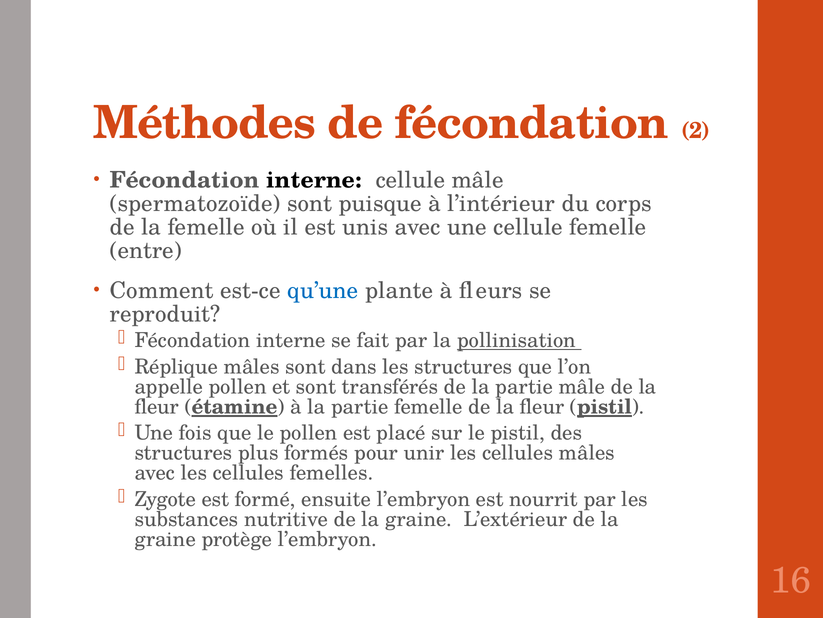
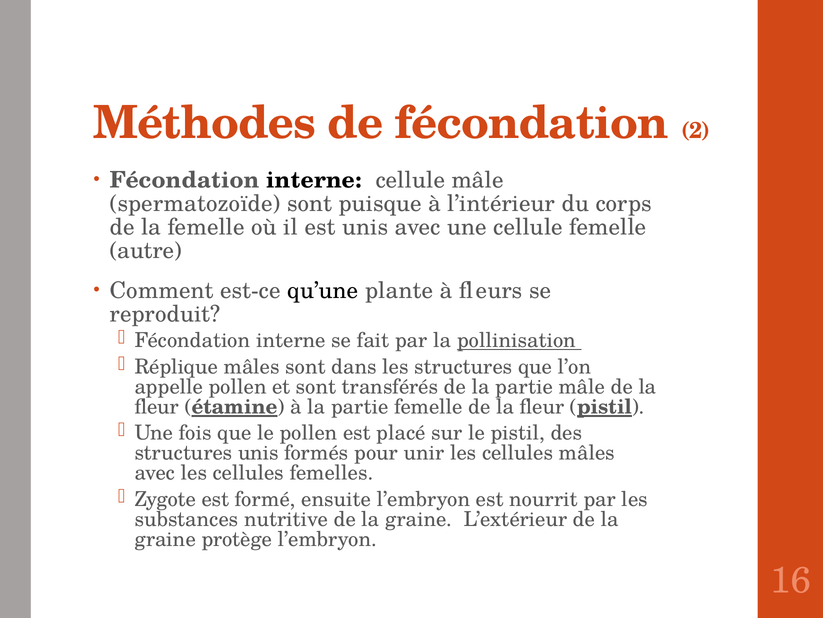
entre: entre -> autre
qu’une colour: blue -> black
structures plus: plus -> unis
